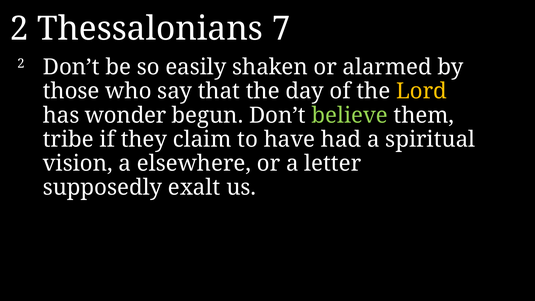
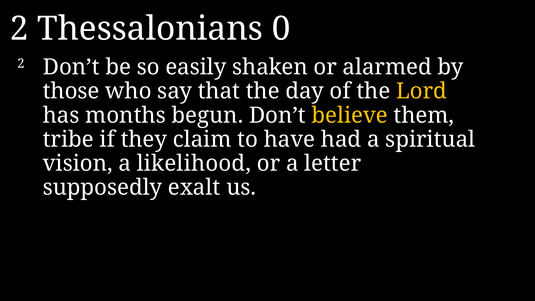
7: 7 -> 0
wonder: wonder -> months
believe colour: light green -> yellow
elsewhere: elsewhere -> likelihood
